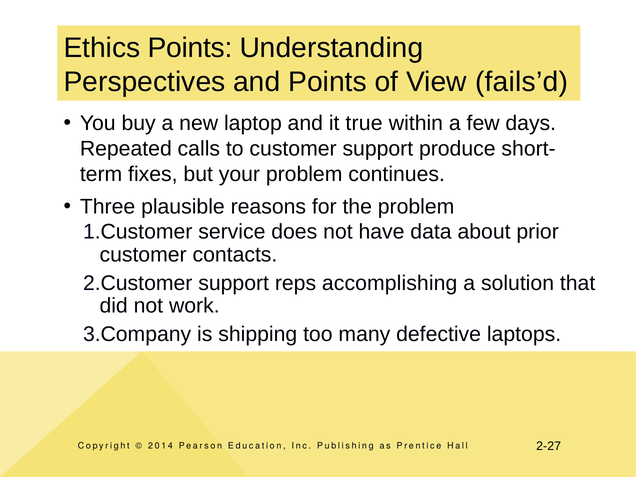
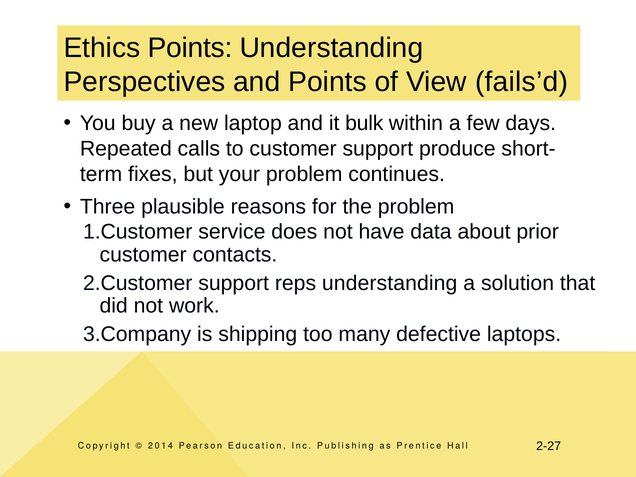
true: true -> bulk
reps accomplishing: accomplishing -> understanding
